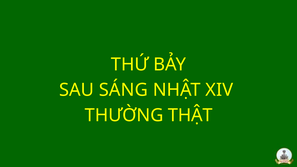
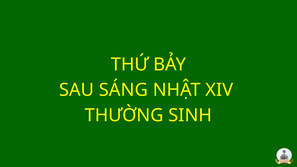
THẬT: THẬT -> SINH
